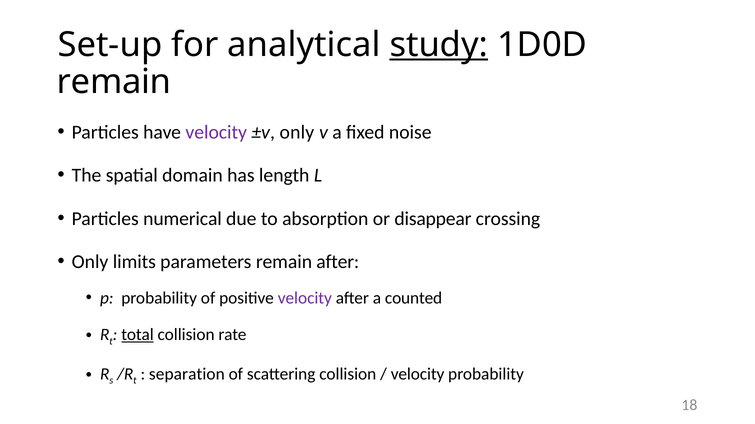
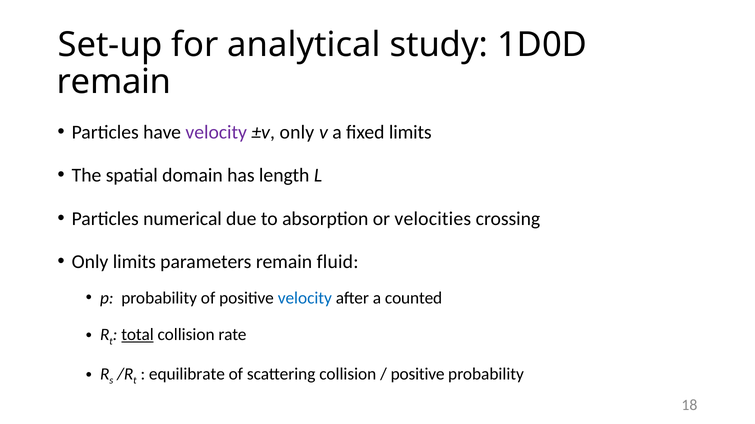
study underline: present -> none
fixed noise: noise -> limits
disappear: disappear -> velocities
remain after: after -> fluid
velocity at (305, 298) colour: purple -> blue
separation: separation -> equilibrate
velocity at (418, 374): velocity -> positive
